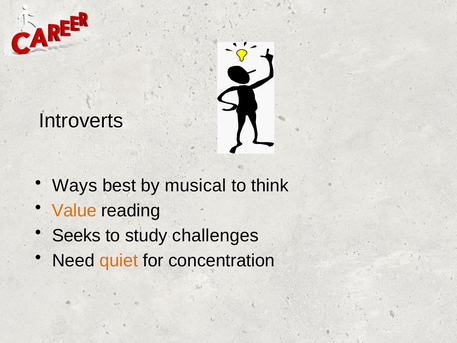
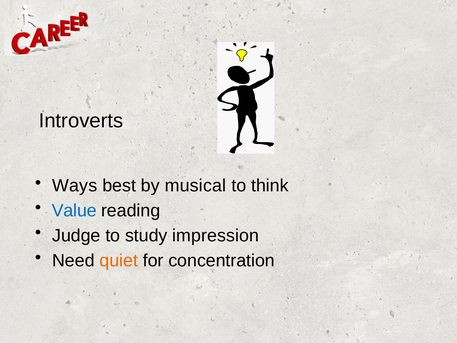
Value colour: orange -> blue
Seeks: Seeks -> Judge
challenges: challenges -> impression
